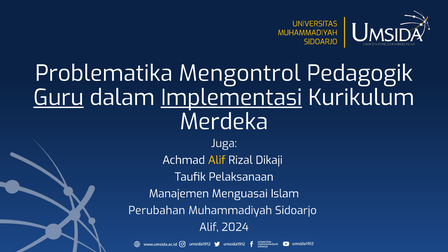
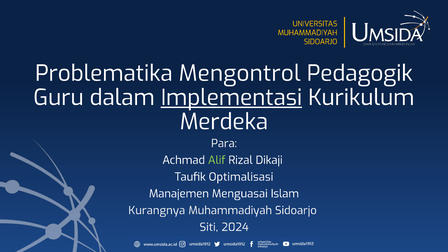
Guru underline: present -> none
Juga: Juga -> Para
Alif at (217, 160) colour: yellow -> light green
Pelaksanaan: Pelaksanaan -> Optimalisasi
Perubahan: Perubahan -> Kurangnya
Alif at (209, 227): Alif -> Siti
